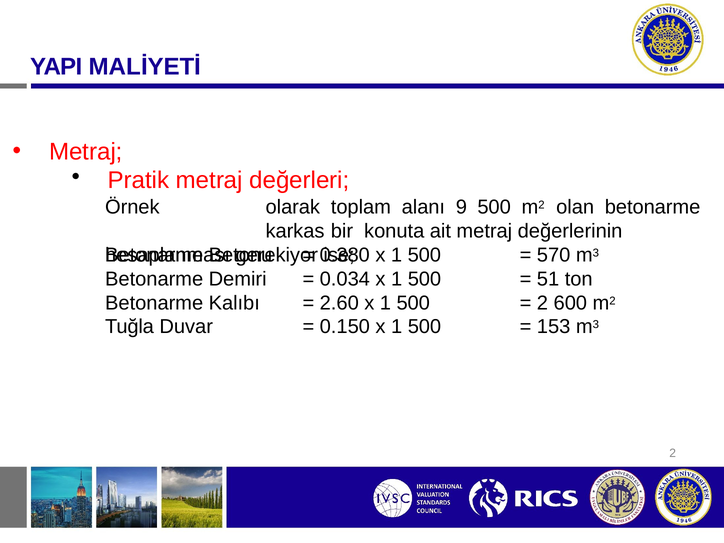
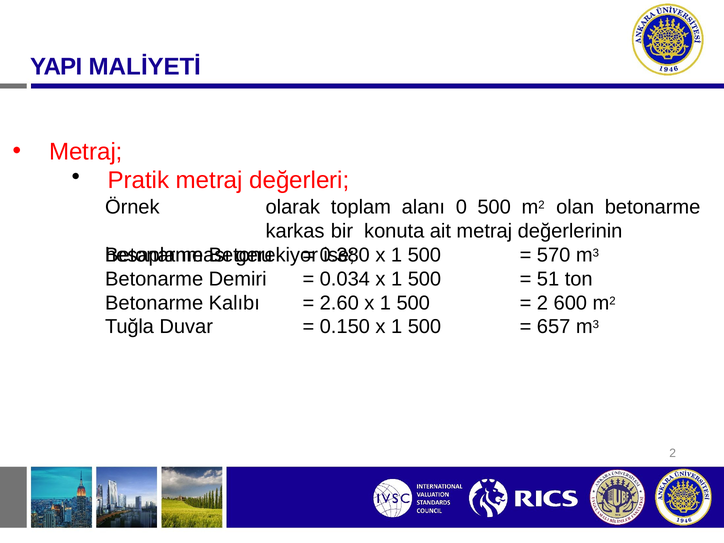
9: 9 -> 0
153: 153 -> 657
